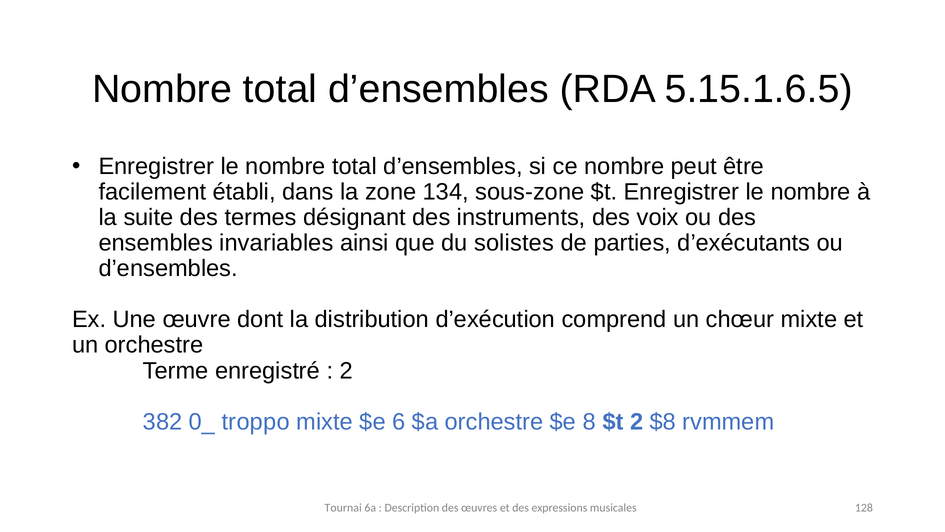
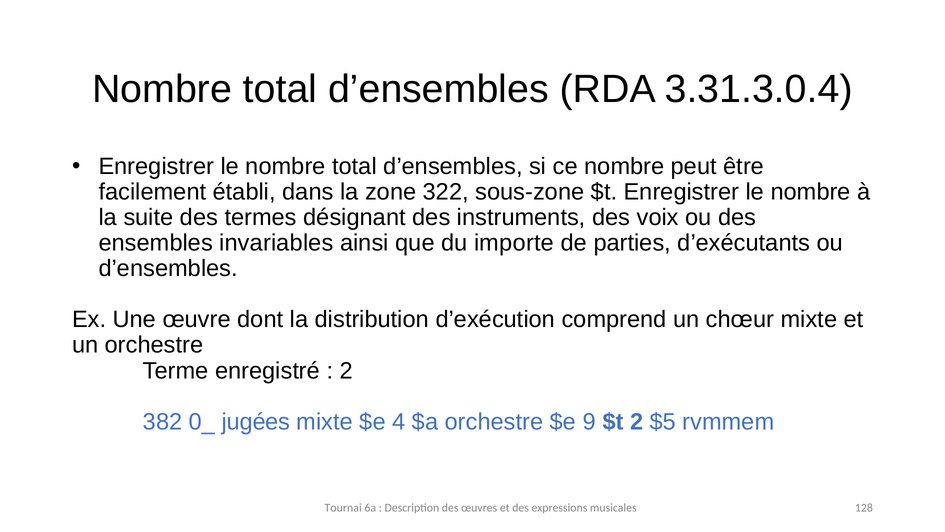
5.15.1.6.5: 5.15.1.6.5 -> 3.31.3.0.4
134: 134 -> 322
solistes: solistes -> importe
troppo: troppo -> jugées
6: 6 -> 4
8: 8 -> 9
$8: $8 -> $5
